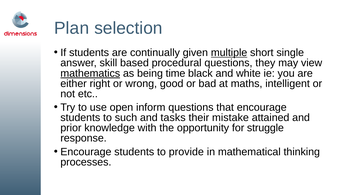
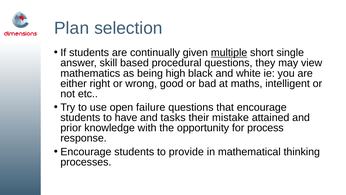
mathematics underline: present -> none
time: time -> high
inform: inform -> failure
such: such -> have
struggle: struggle -> process
